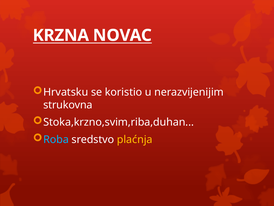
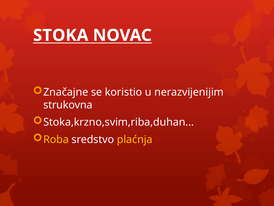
KRZNA: KRZNA -> STOKA
Hrvatsku: Hrvatsku -> Značajne
Roba colour: light blue -> yellow
